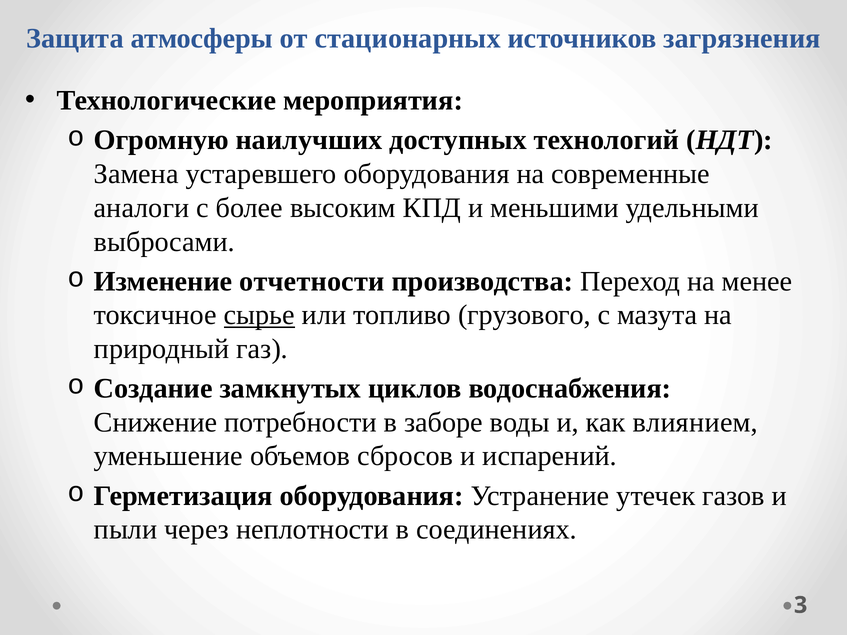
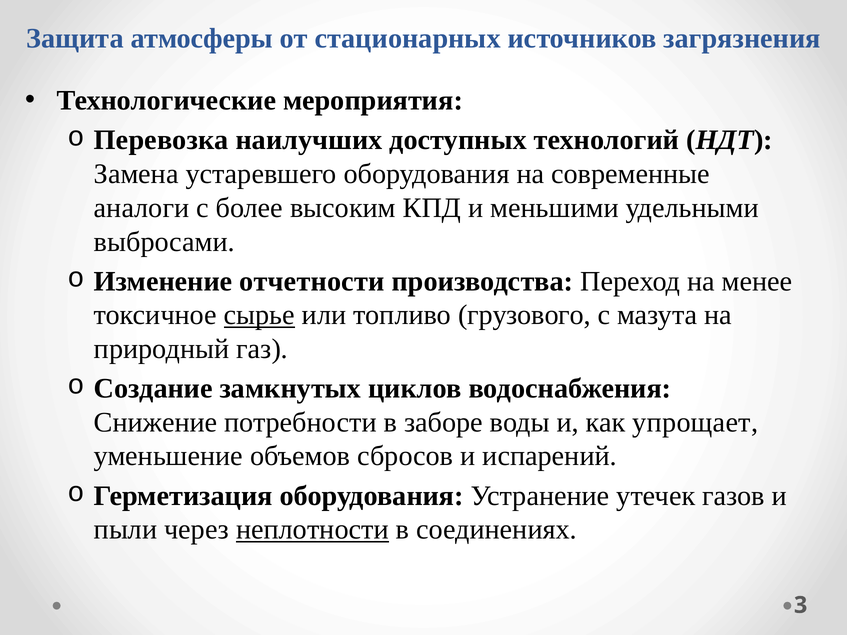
Огромную: Огромную -> Перевозка
влиянием: влиянием -> упрощает
неплотности underline: none -> present
